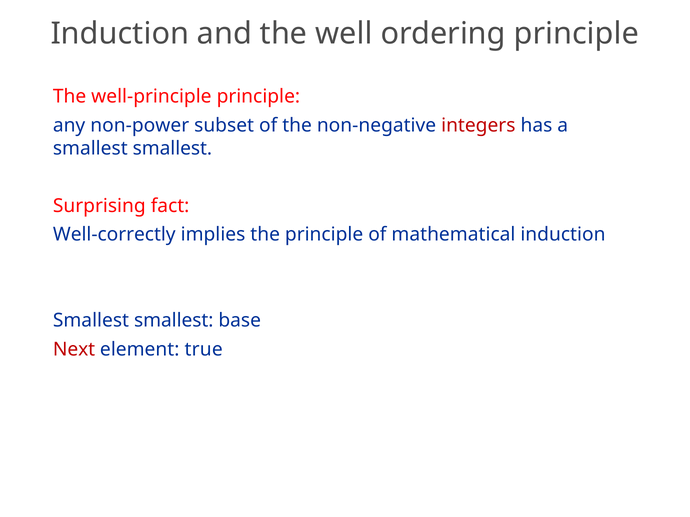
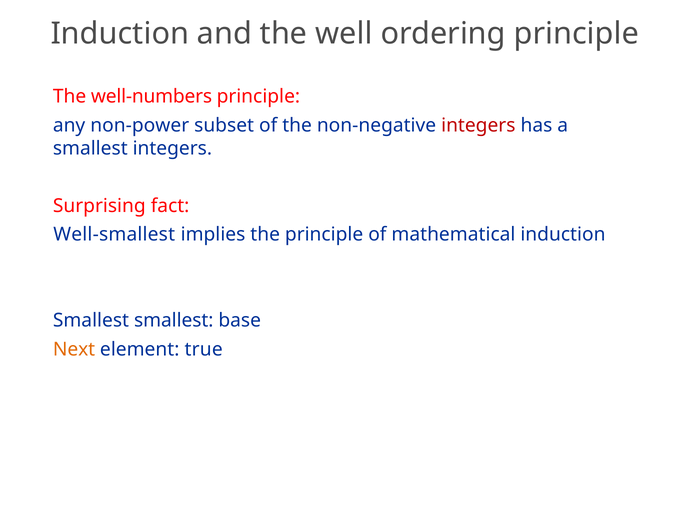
well-principle: well-principle -> well-numbers
smallest at (172, 148): smallest -> integers
Well-correctly: Well-correctly -> Well-smallest
Next colour: red -> orange
